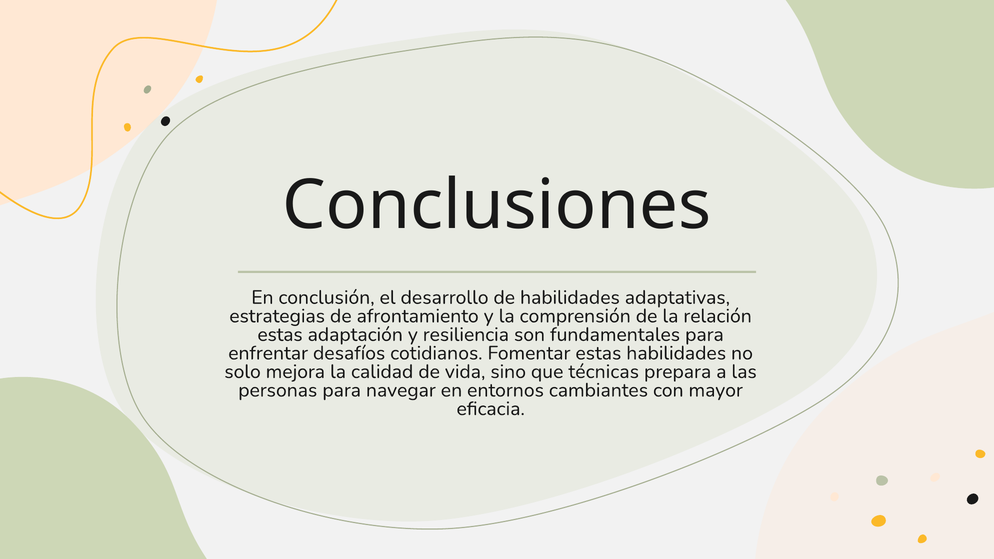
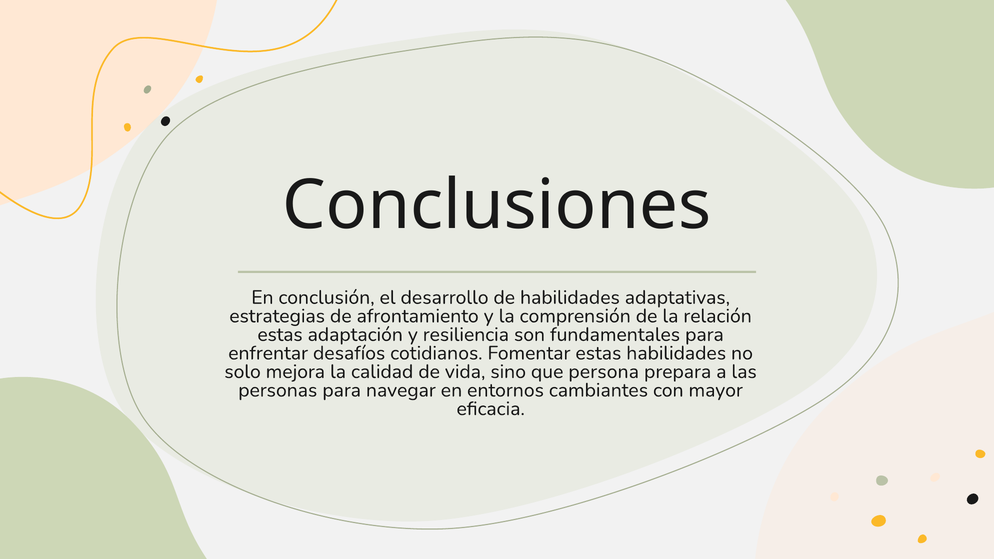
técnicas: técnicas -> persona
